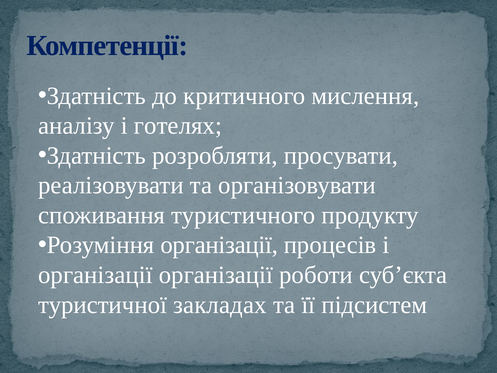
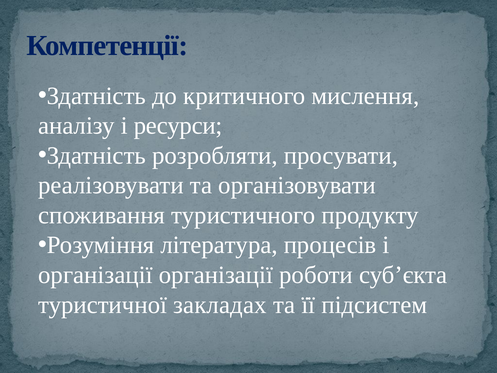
готелях: готелях -> ресурси
Розуміння організації: організації -> література
